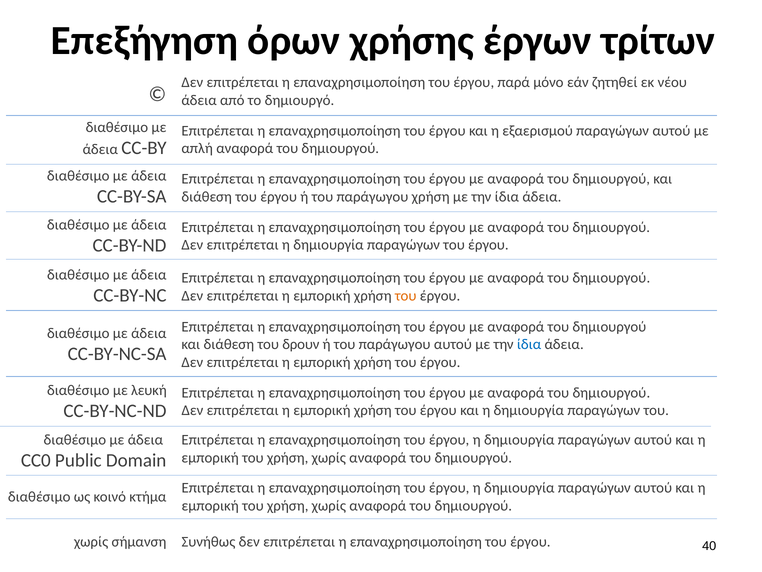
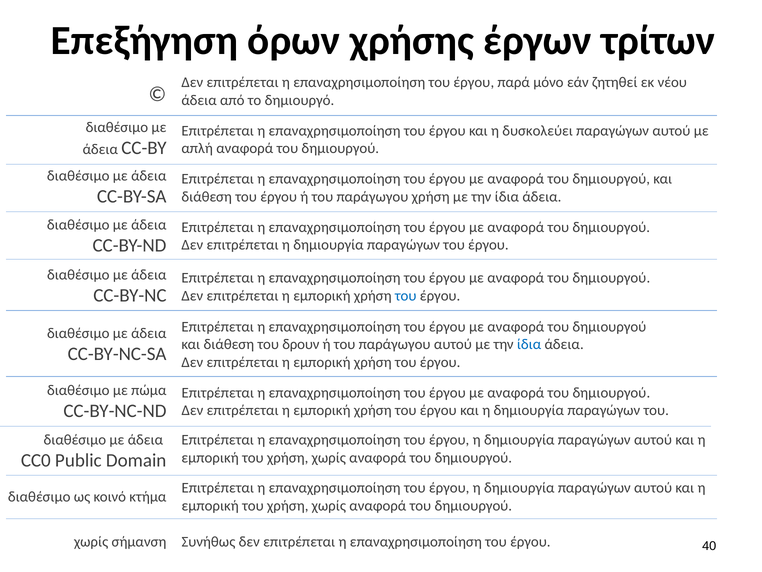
εξαερισμού: εξαερισμού -> δυσκολεύει
του at (406, 295) colour: orange -> blue
λευκή: λευκή -> πώμα
